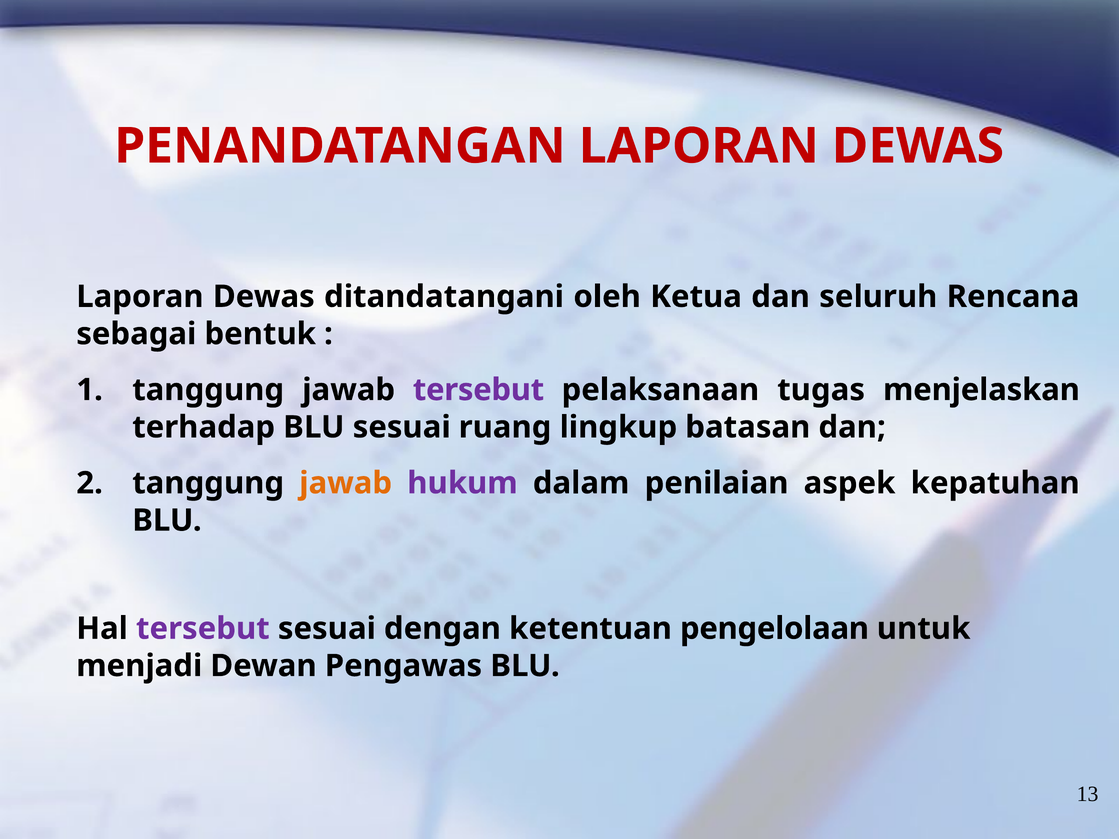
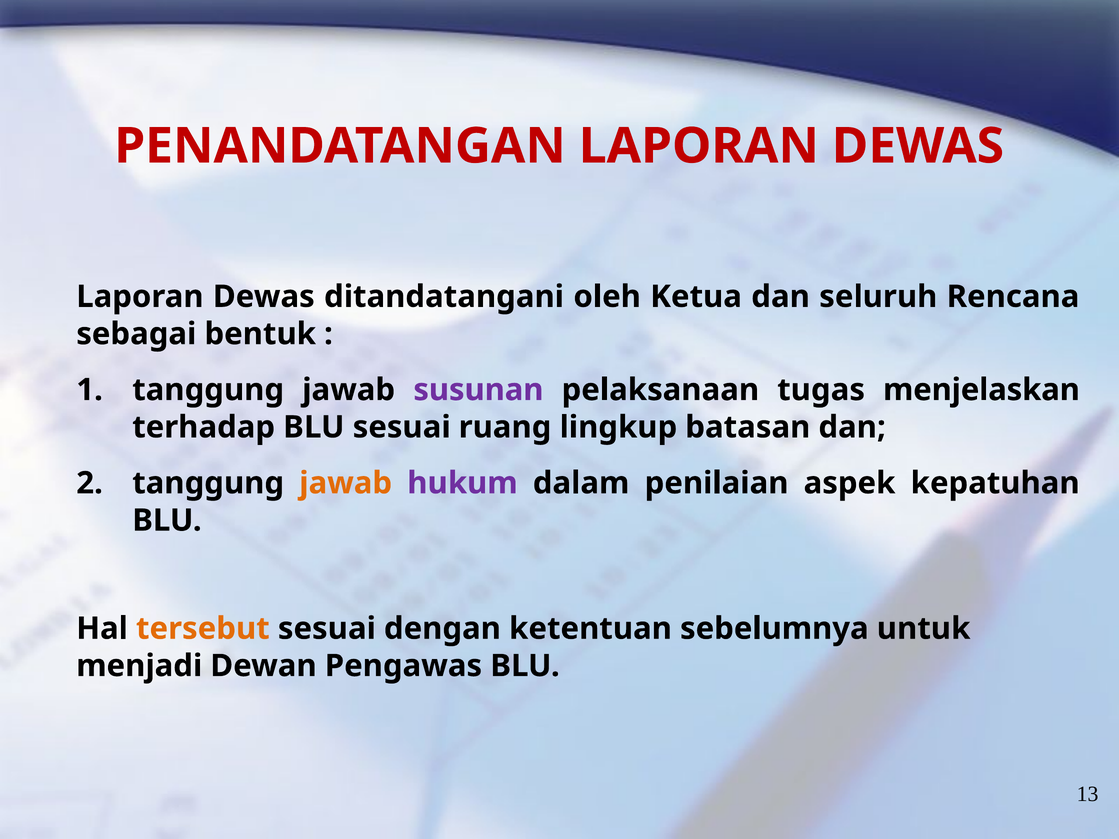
jawab tersebut: tersebut -> susunan
tersebut at (203, 629) colour: purple -> orange
pengelolaan: pengelolaan -> sebelumnya
